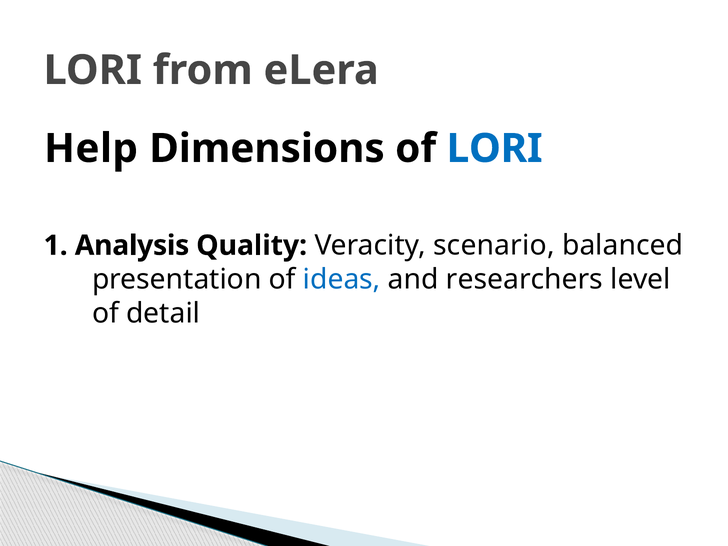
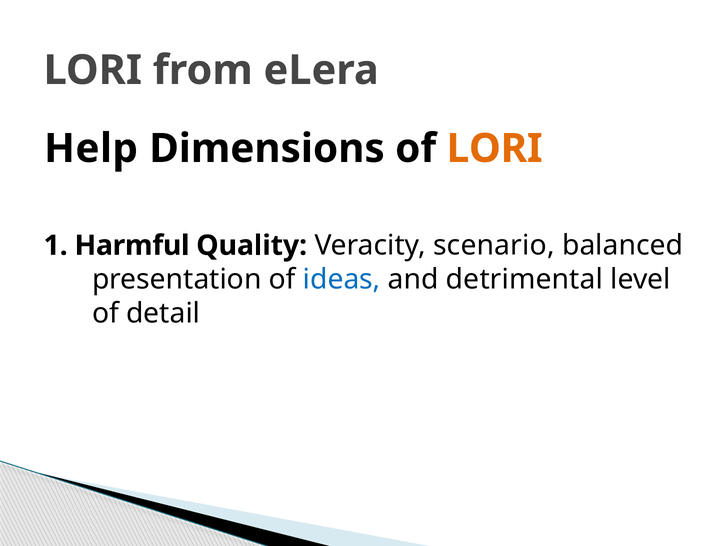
LORI at (495, 149) colour: blue -> orange
Analysis: Analysis -> Harmful
researchers: researchers -> detrimental
